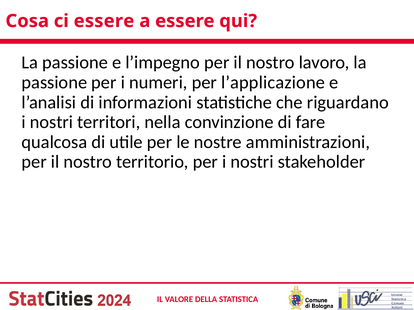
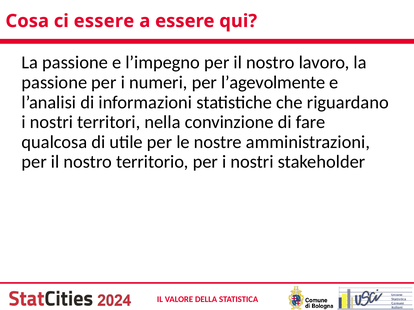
l’applicazione: l’applicazione -> l’agevolmente
